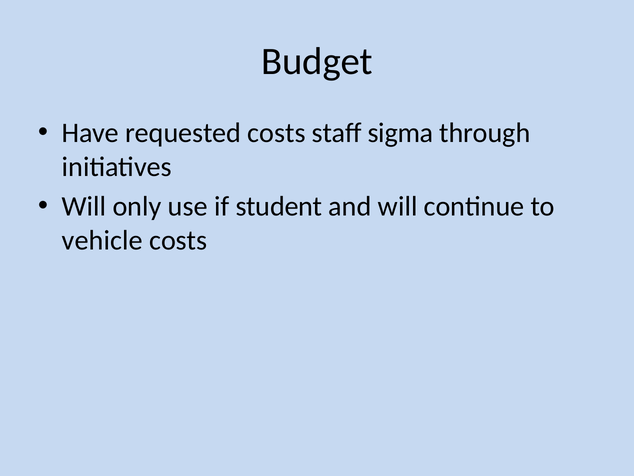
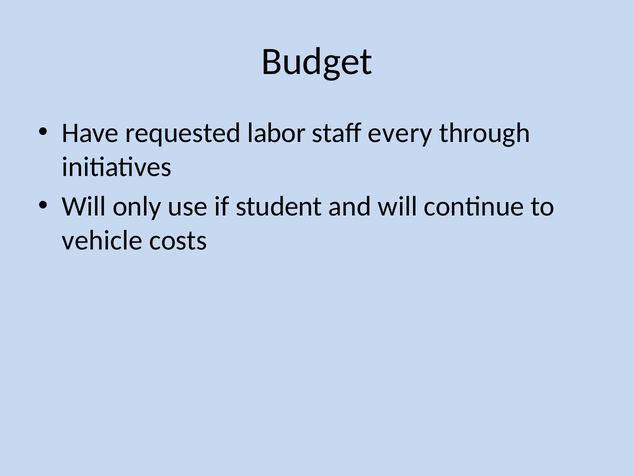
requested costs: costs -> labor
sigma: sigma -> every
